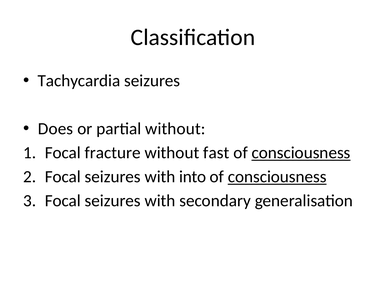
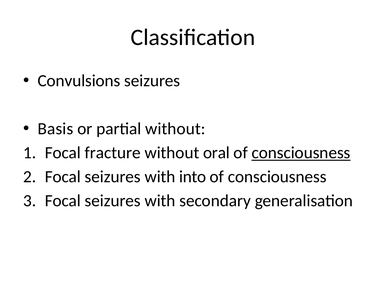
Tachycardia: Tachycardia -> Convulsions
Does: Does -> Basis
fast: fast -> oral
consciousness at (277, 177) underline: present -> none
